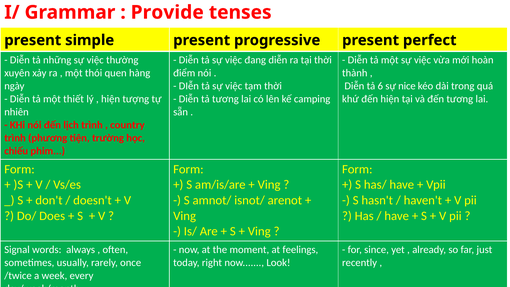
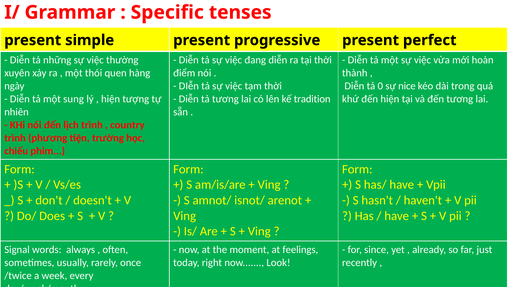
Provide: Provide -> Specific
6: 6 -> 0
thiết: thiết -> sung
camping: camping -> tradition
